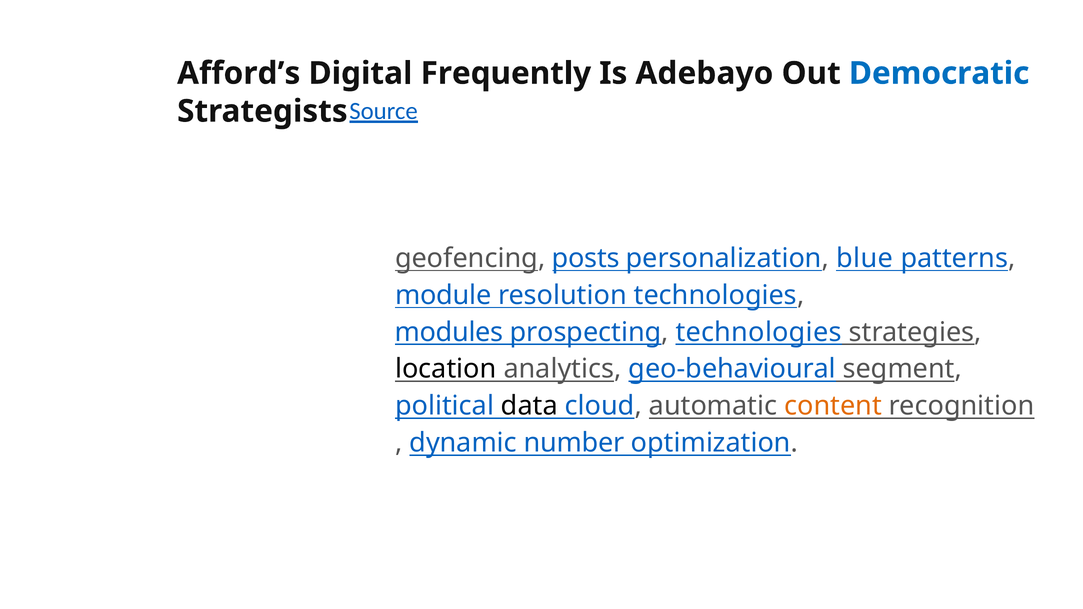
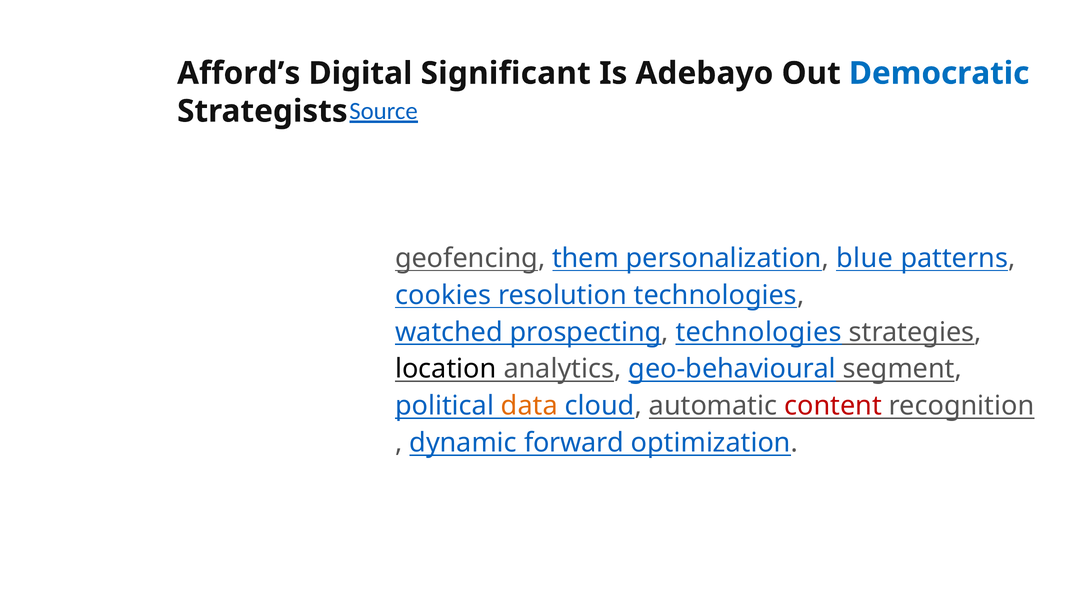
Frequently: Frequently -> Significant
posts: posts -> them
module: module -> cookies
modules: modules -> watched
data colour: black -> orange
content colour: orange -> red
number: number -> forward
